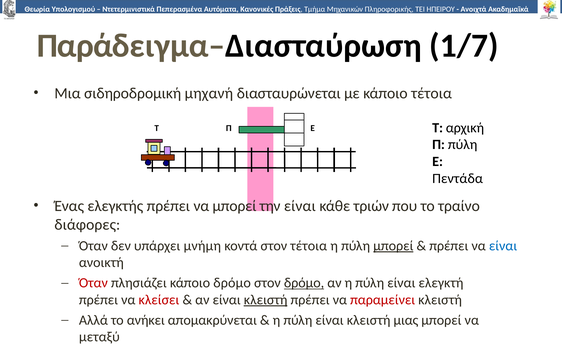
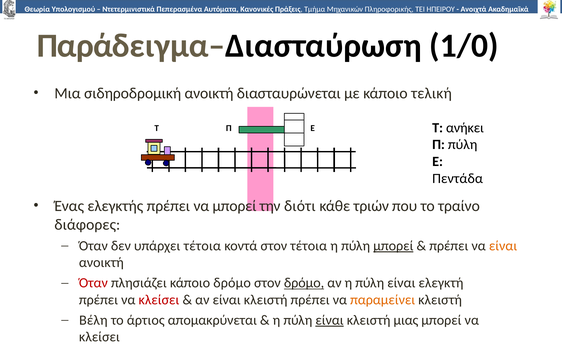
1/7: 1/7 -> 1/0
σιδηροδρομική μηχανή: μηχανή -> ανοικτή
κάποιο τέτοια: τέτοια -> τελική
αρχική: αρχική -> ανήκει
την είναι: είναι -> διότι
υπάρχει μνήμη: μνήμη -> τέτοια
είναι at (503, 245) colour: blue -> orange
κλειστή at (266, 299) underline: present -> none
παραμείνει colour: red -> orange
Αλλά: Αλλά -> Βέλη
ανήκει: ανήκει -> άρτιος
είναι at (330, 319) underline: none -> present
μεταξύ at (99, 336): μεταξύ -> κλείσει
